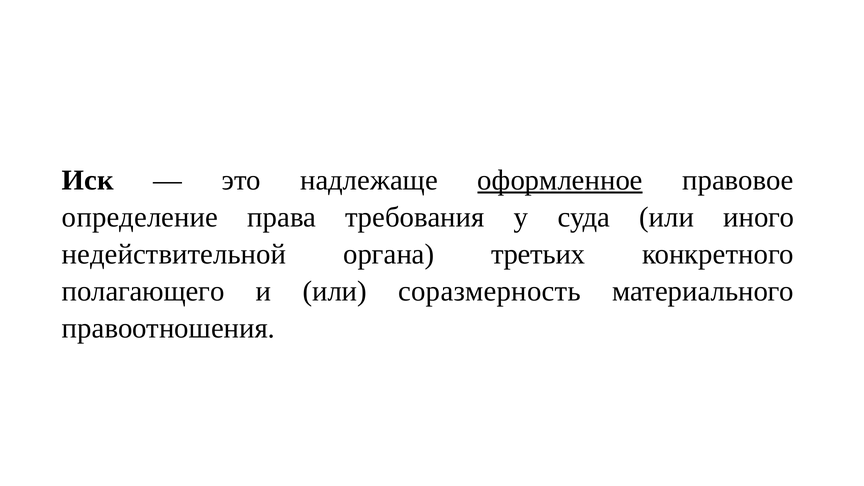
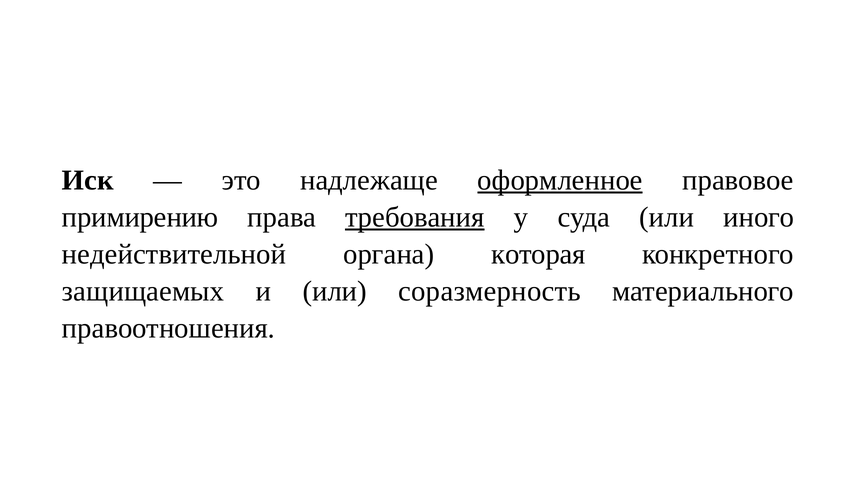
определение: определение -> примирению
требования underline: none -> present
третьих: третьих -> которая
полагающего: полагающего -> защищаемых
